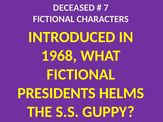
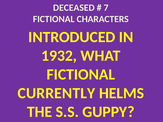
1968: 1968 -> 1932
PRESIDENTS: PRESIDENTS -> CURRENTLY
